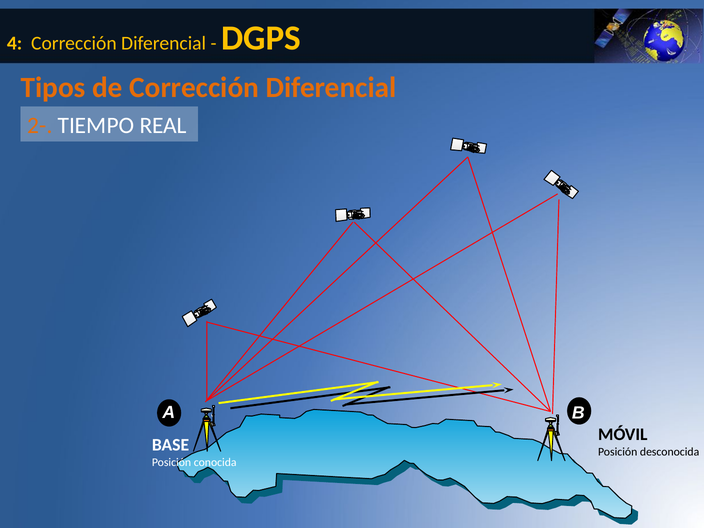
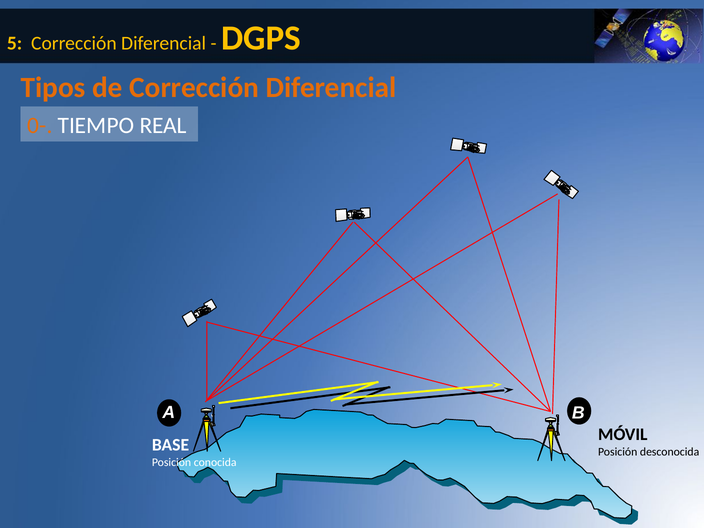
4: 4 -> 5
2-: 2- -> 0-
